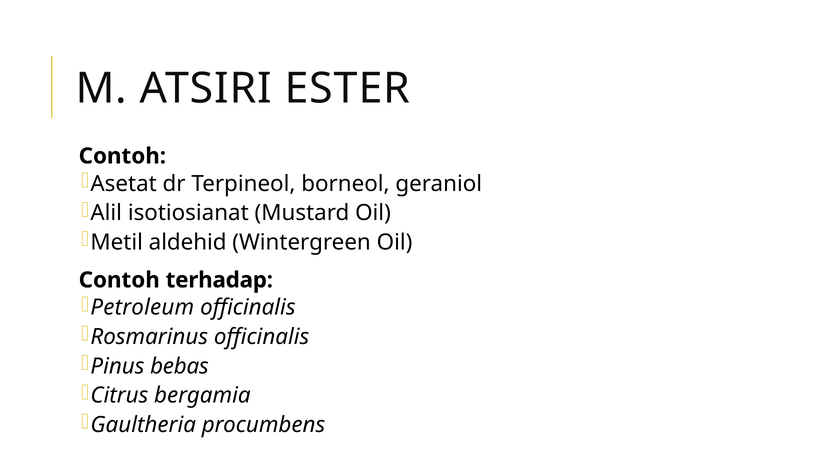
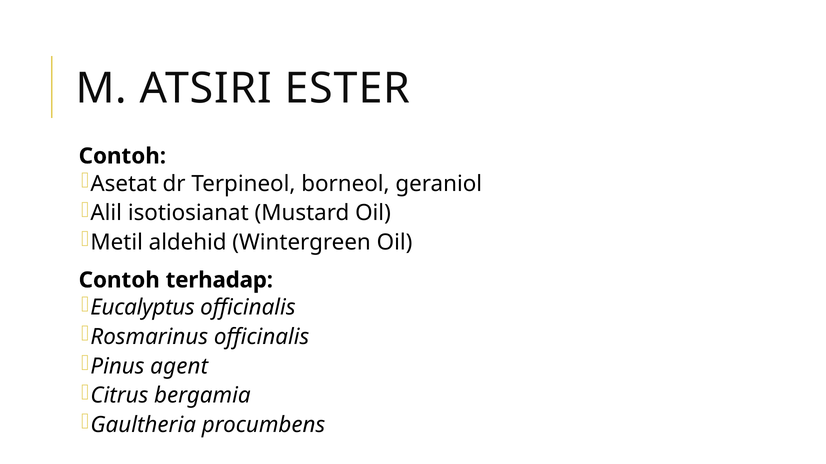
Petroleum: Petroleum -> Eucalyptus
bebas: bebas -> agent
